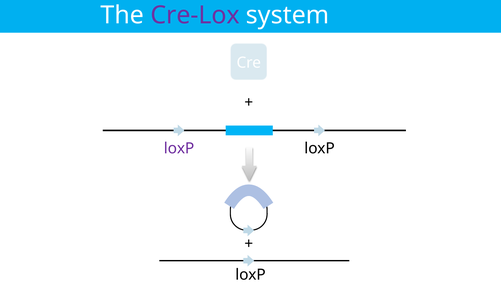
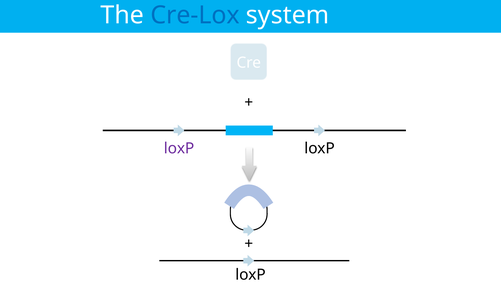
Cre-Lox colour: purple -> blue
